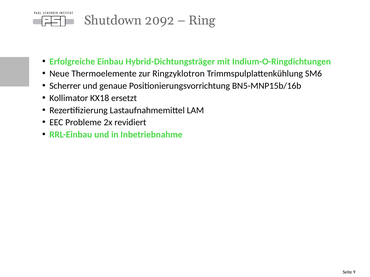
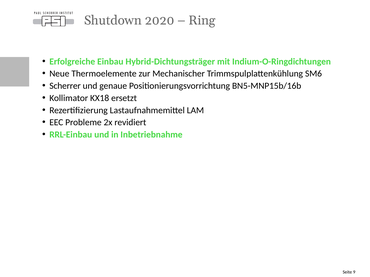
2092: 2092 -> 2020
Ringzyklotron: Ringzyklotron -> Mechanischer
